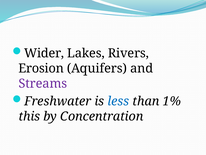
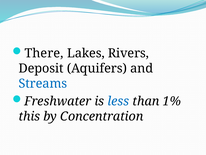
Wider: Wider -> There
Erosion: Erosion -> Deposit
Streams colour: purple -> blue
